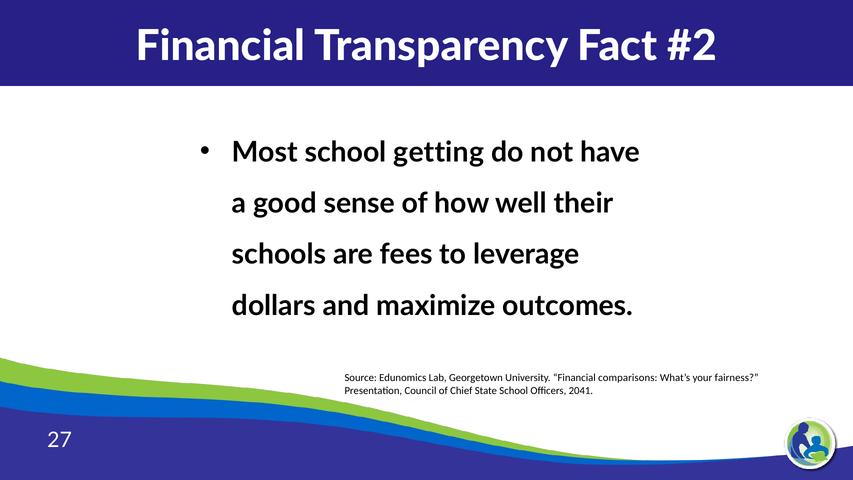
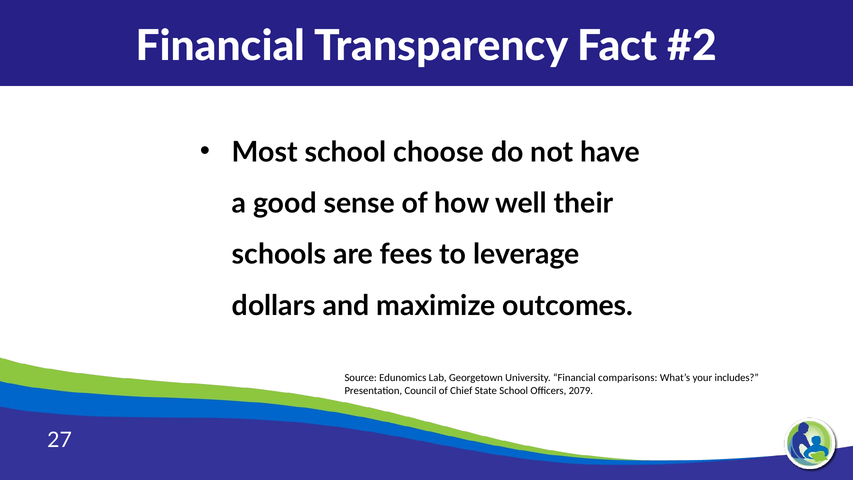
getting: getting -> choose
fairness: fairness -> includes
2041: 2041 -> 2079
